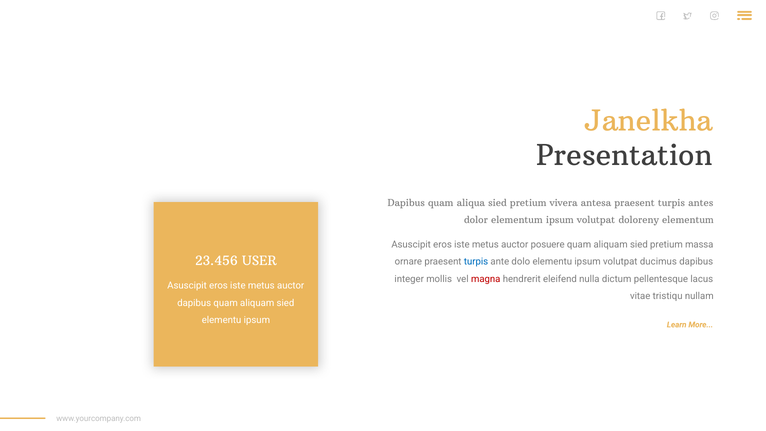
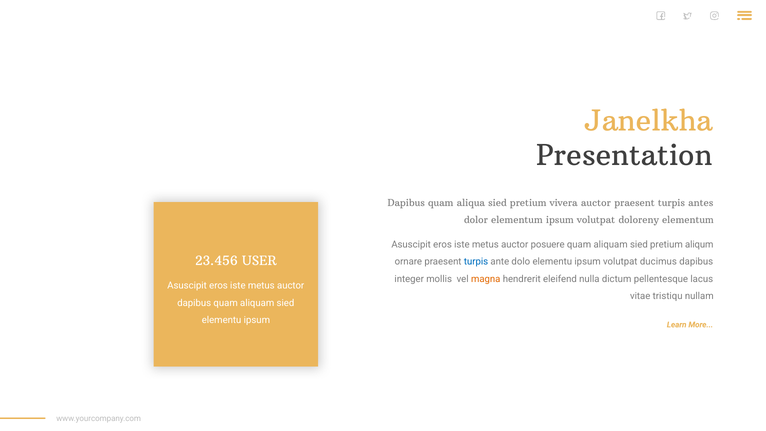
vivera antesa: antesa -> auctor
massa: massa -> aliqum
magna colour: red -> orange
